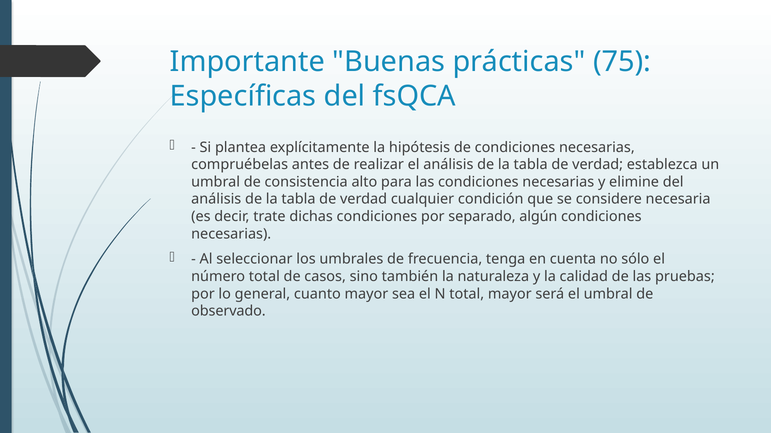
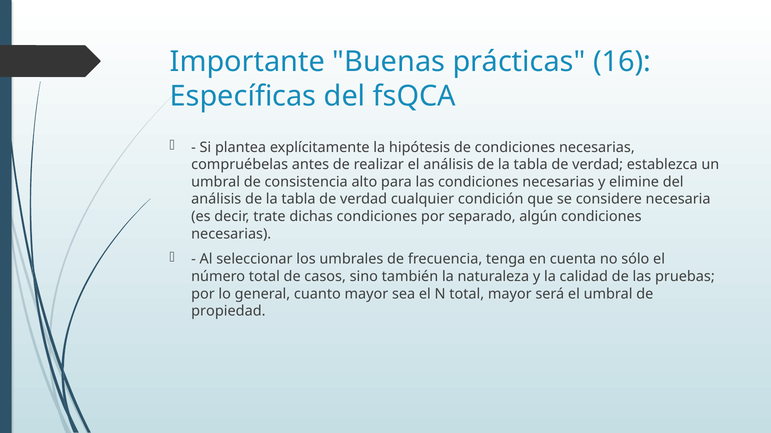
75: 75 -> 16
observado: observado -> propiedad
